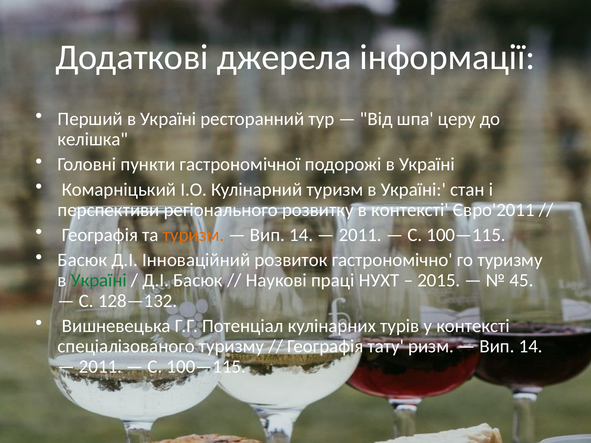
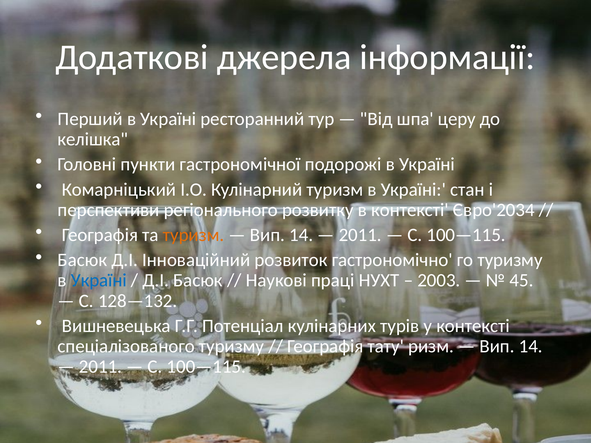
Євро'2011: Євро'2011 -> Євро'2034
Україні at (99, 281) colour: green -> blue
2015: 2015 -> 2003
